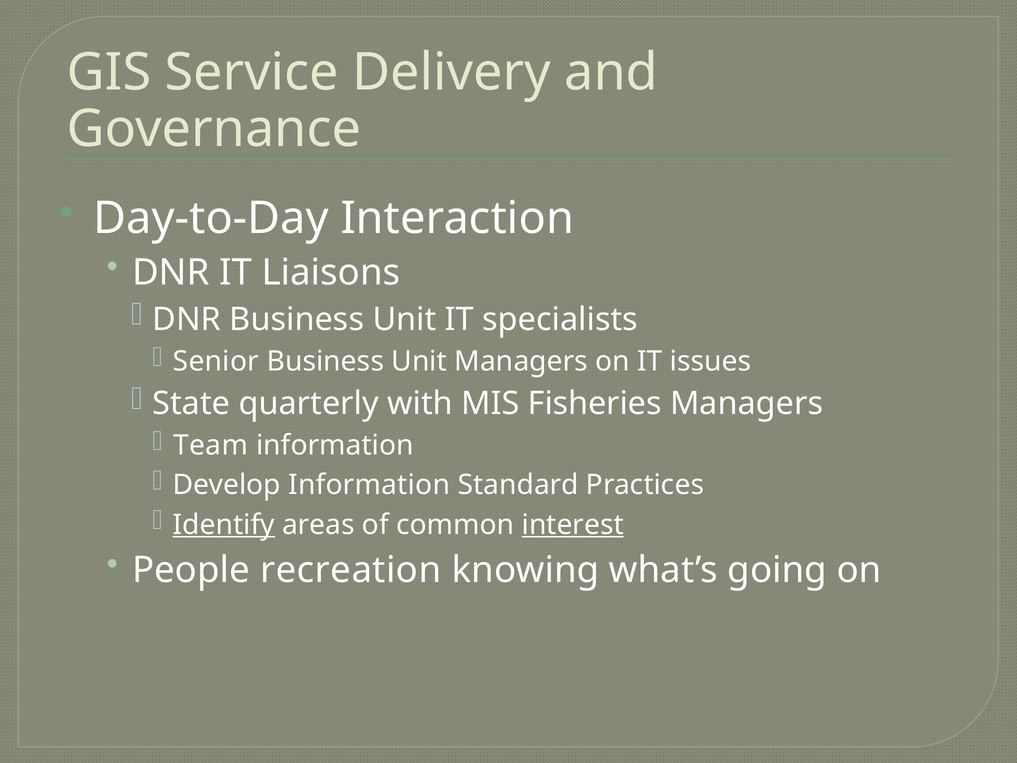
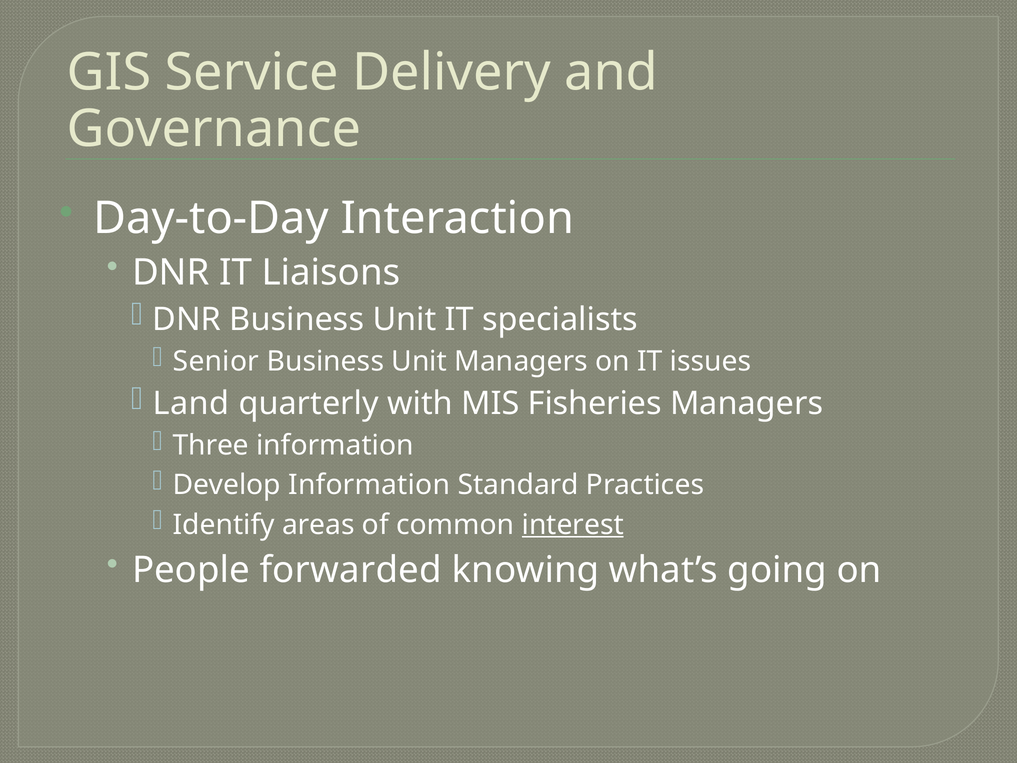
State: State -> Land
Team: Team -> Three
Identify underline: present -> none
recreation: recreation -> forwarded
